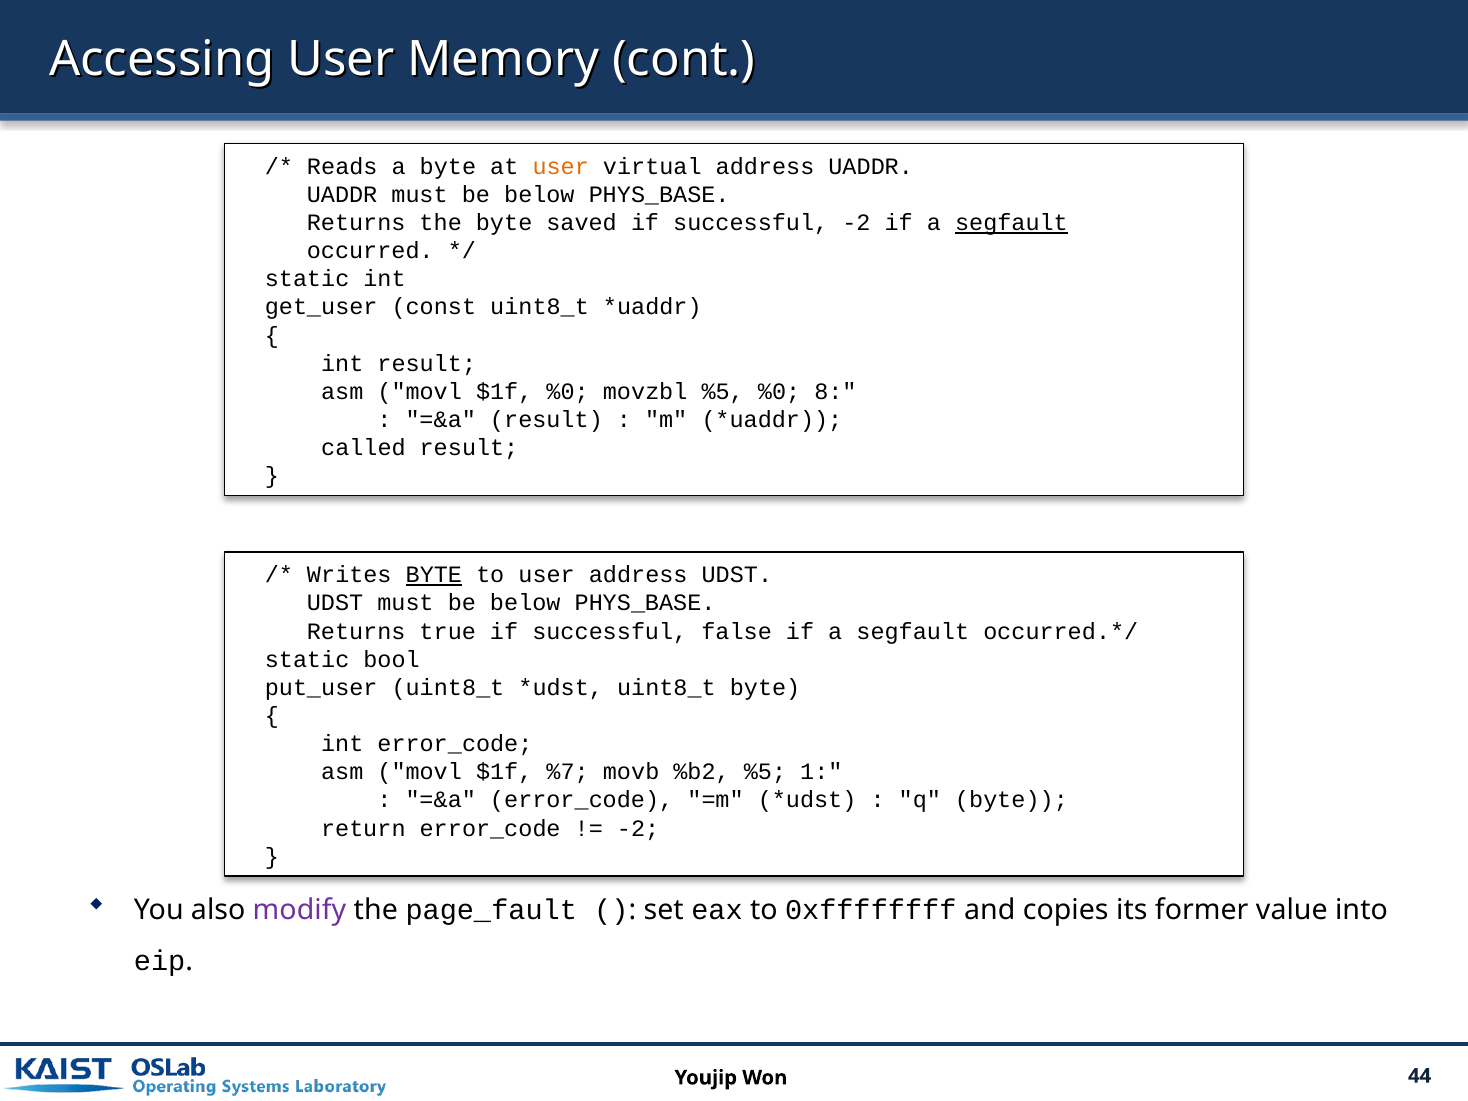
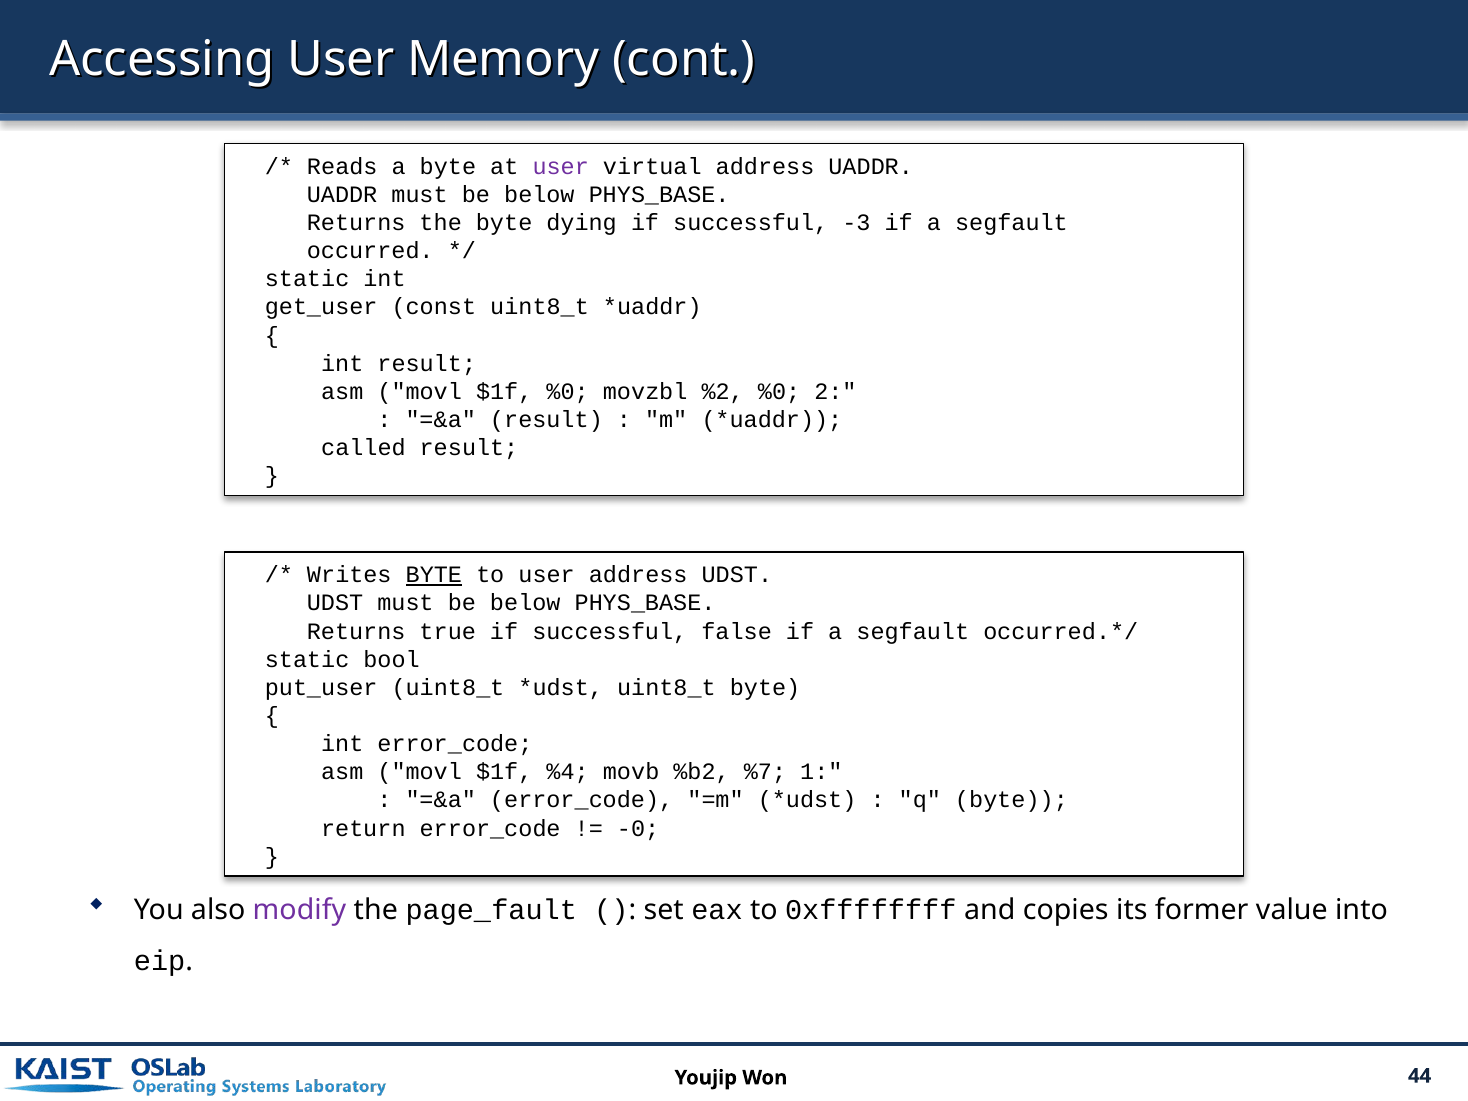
user at (561, 167) colour: orange -> purple
saved: saved -> dying
successful -2: -2 -> -3
segfault at (1011, 223) underline: present -> none
movzbl %5: %5 -> %2
8: 8 -> 2
%7: %7 -> %4
%b2 %5: %5 -> %7
-2 at (638, 828): -2 -> -0
